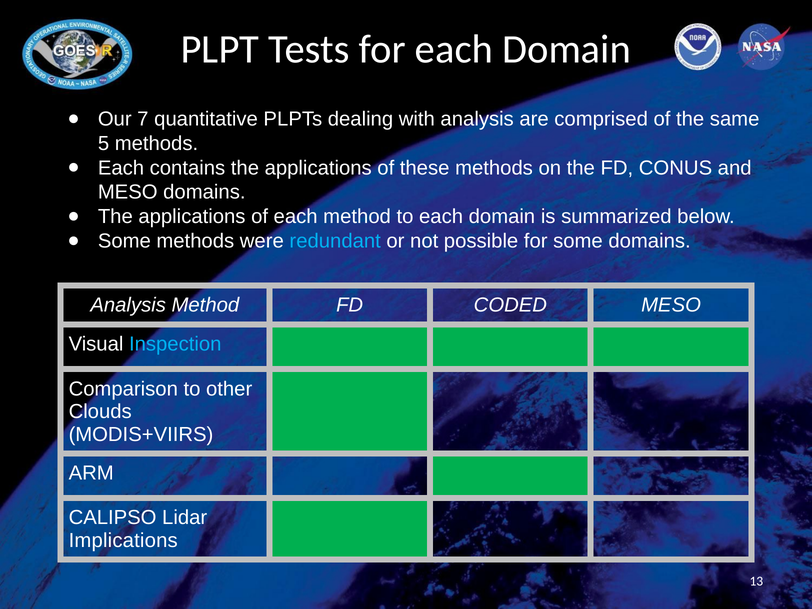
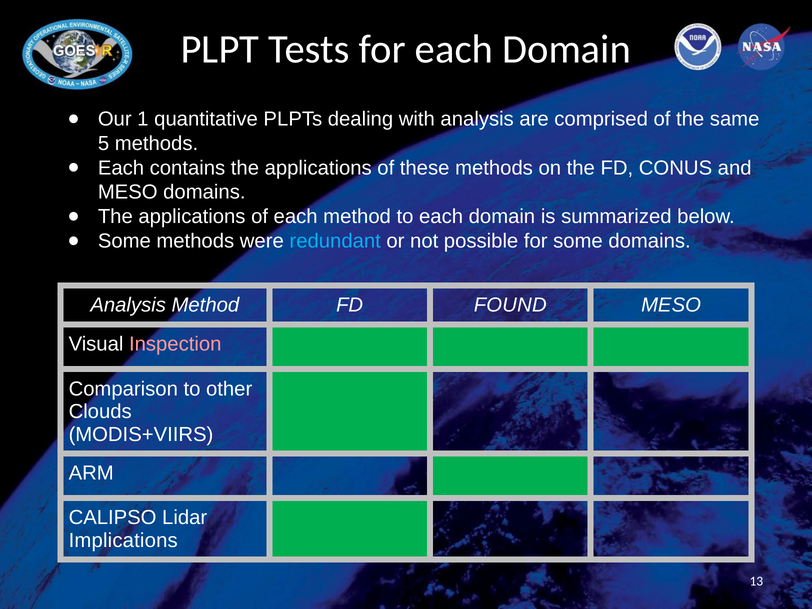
7: 7 -> 1
CODED: CODED -> FOUND
Inspection colour: light blue -> pink
